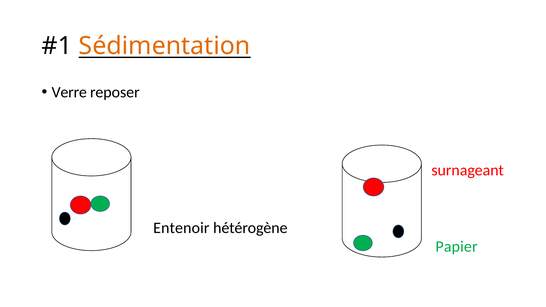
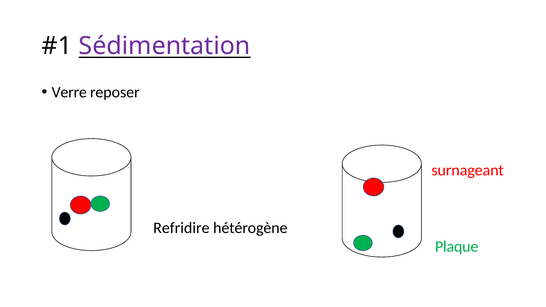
Sédimentation colour: orange -> purple
Entenoir: Entenoir -> Refridire
Papier: Papier -> Plaque
